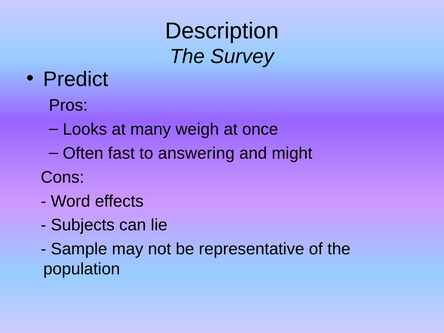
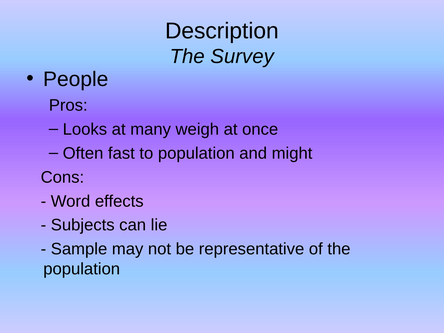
Predict: Predict -> People
to answering: answering -> population
